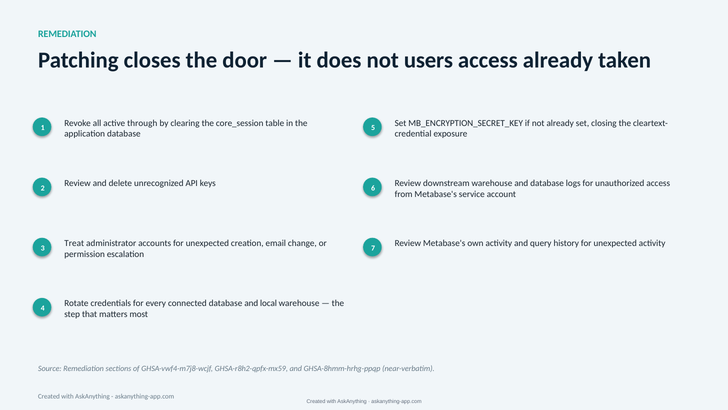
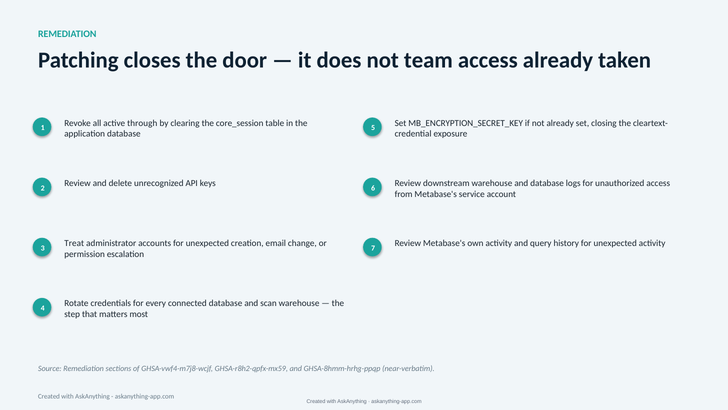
users: users -> team
local: local -> scan
